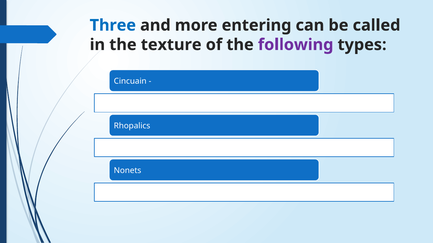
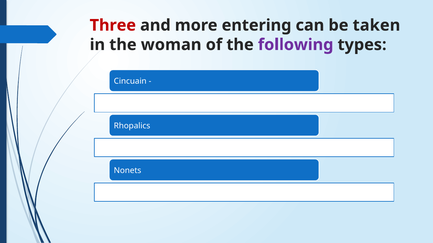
Three colour: blue -> red
called: called -> taken
texture: texture -> woman
